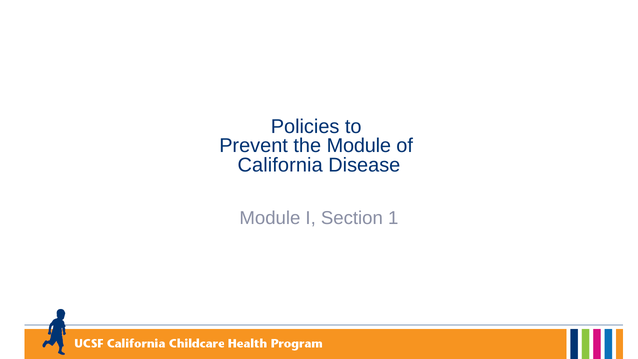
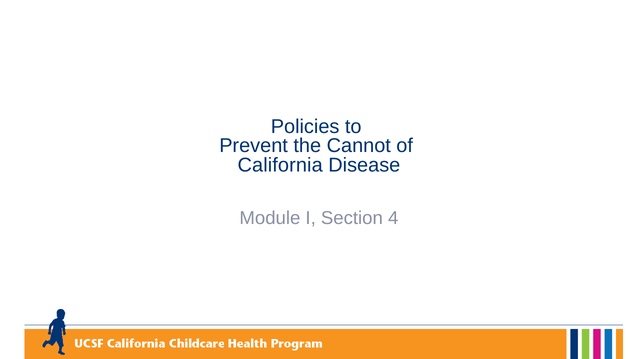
the Module: Module -> Cannot
1: 1 -> 4
